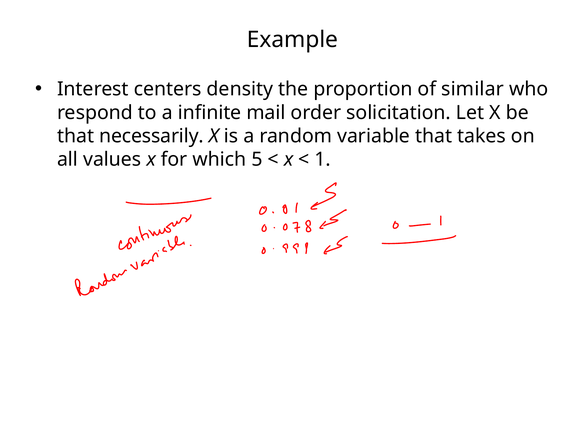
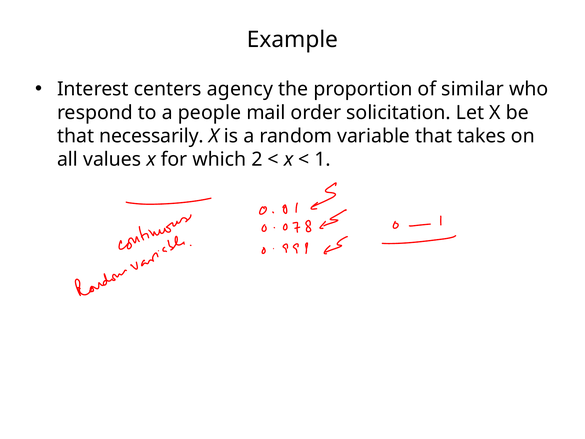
density: density -> agency
infinite: infinite -> people
5: 5 -> 2
